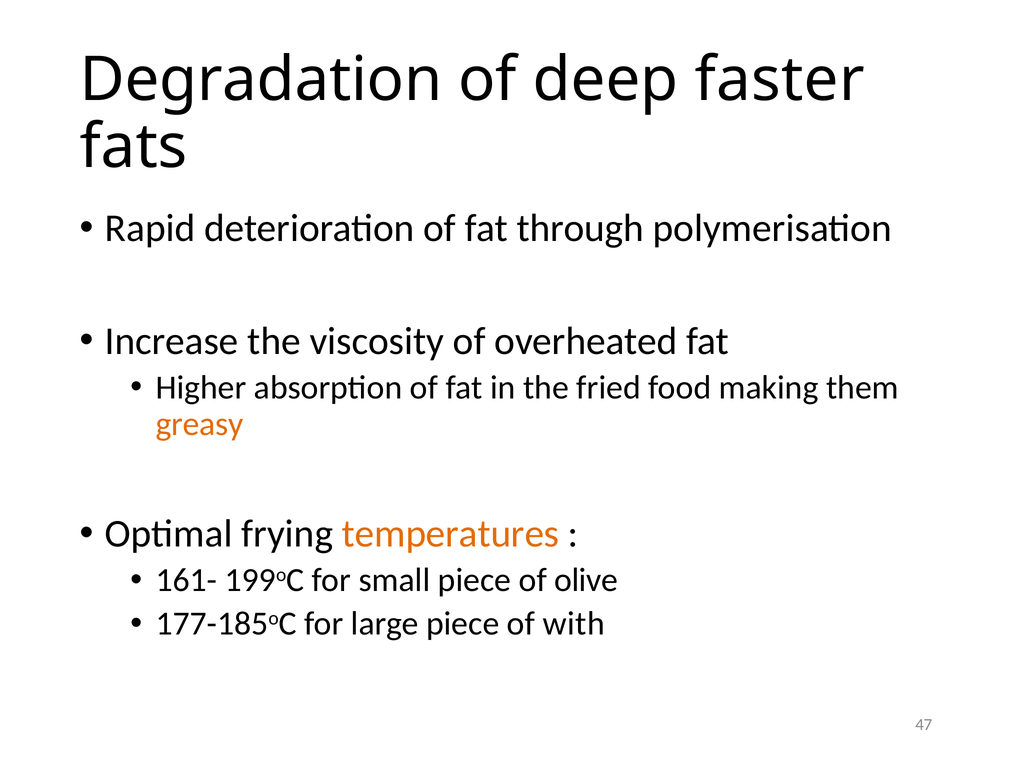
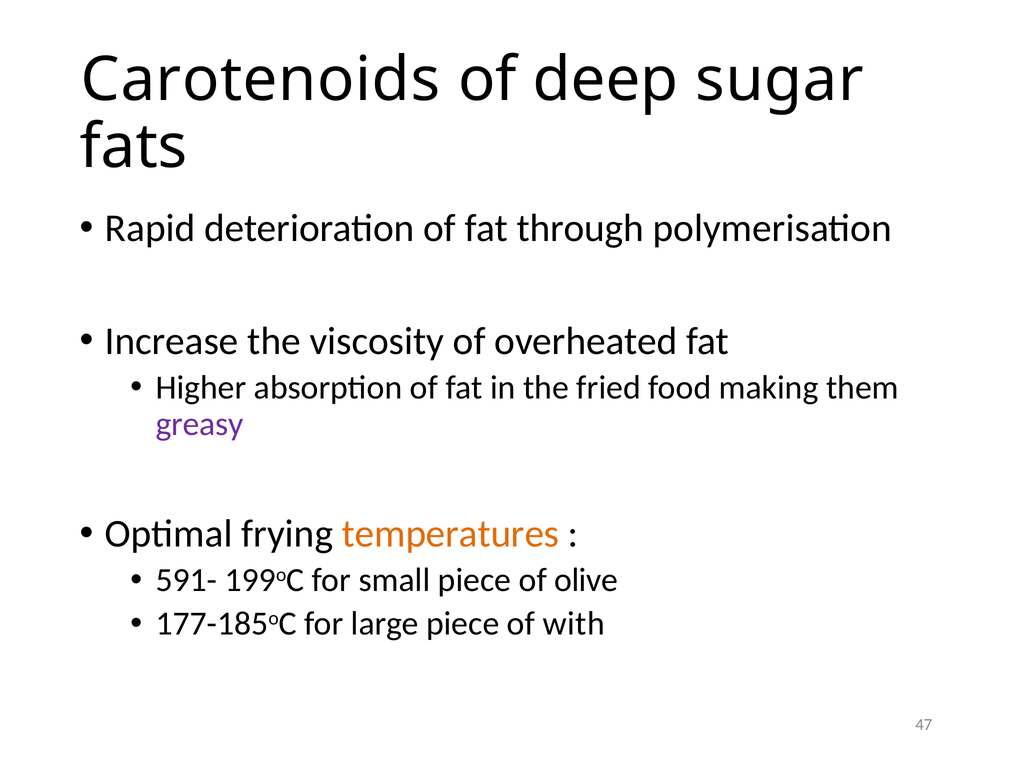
Degradation: Degradation -> Carotenoids
faster: faster -> sugar
greasy colour: orange -> purple
161-: 161- -> 591-
